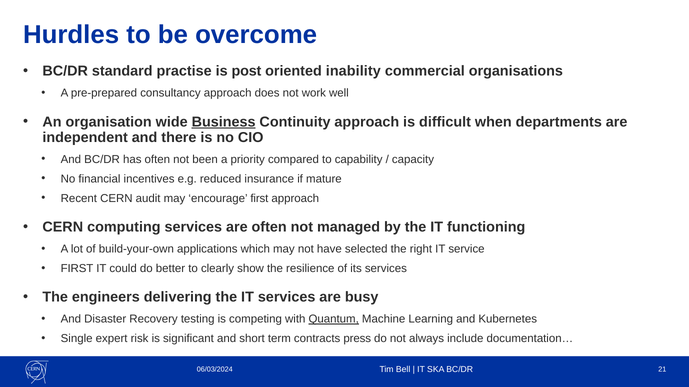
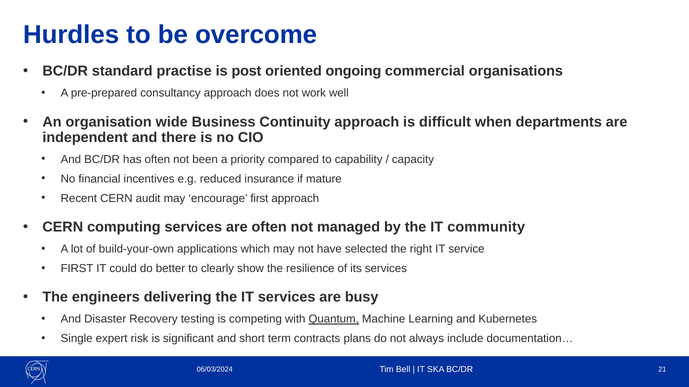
inability: inability -> ongoing
Business underline: present -> none
functioning: functioning -> community
press: press -> plans
